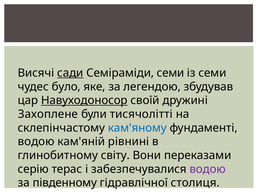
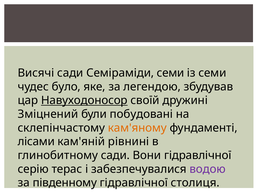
сади at (70, 73) underline: present -> none
Захоплене: Захоплене -> Зміцнений
тисячолітті: тисячолітті -> побудовані
кам'яному colour: blue -> orange
водою at (36, 142): водою -> лісами
глинобитному світу: світу -> сади
Вони переказами: переказами -> гідравлічної
